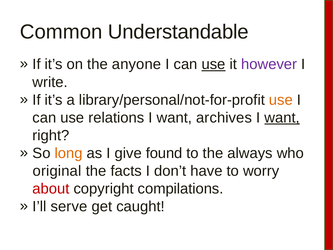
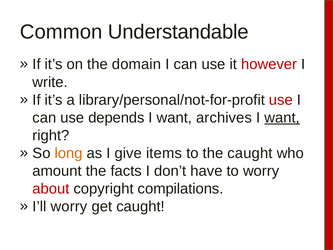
anyone: anyone -> domain
use at (214, 64) underline: present -> none
however colour: purple -> red
use at (281, 100) colour: orange -> red
relations: relations -> depends
found: found -> items
the always: always -> caught
original: original -> amount
I’ll serve: serve -> worry
